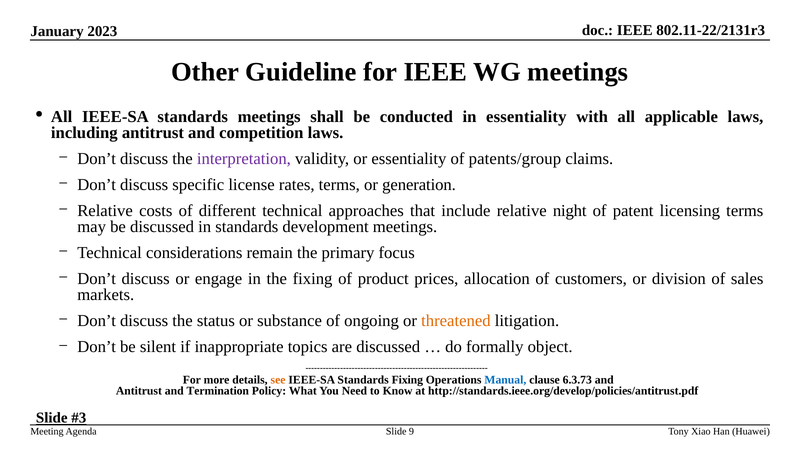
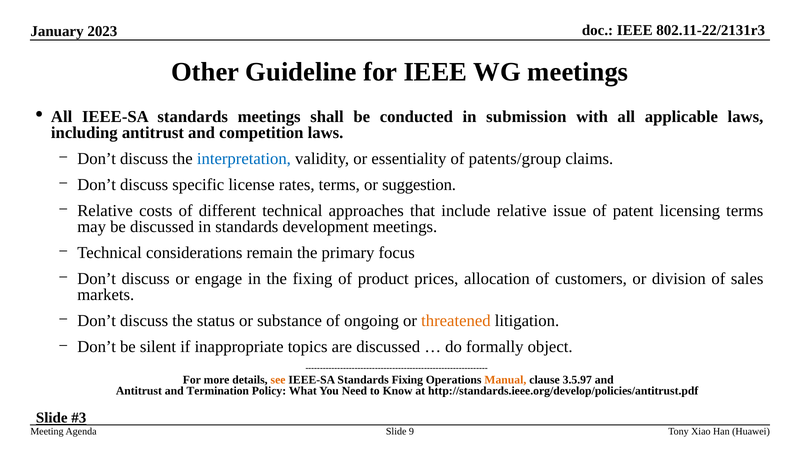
in essentiality: essentiality -> submission
interpretation colour: purple -> blue
generation: generation -> suggestion
night: night -> issue
Manual colour: blue -> orange
6.3.73: 6.3.73 -> 3.5.97
